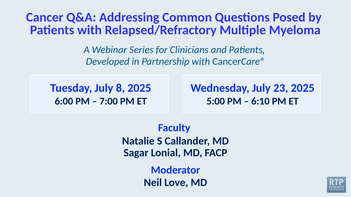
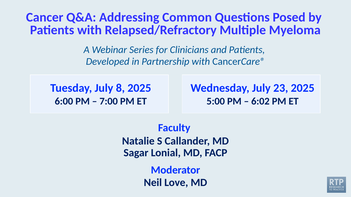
6:10: 6:10 -> 6:02
